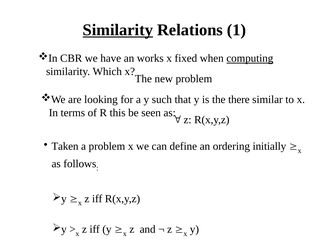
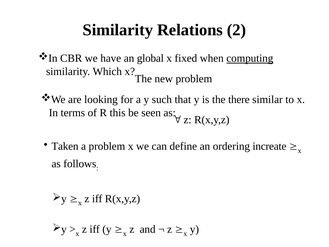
Similarity at (118, 30) underline: present -> none
1: 1 -> 2
works: works -> global
initially: initially -> increate
